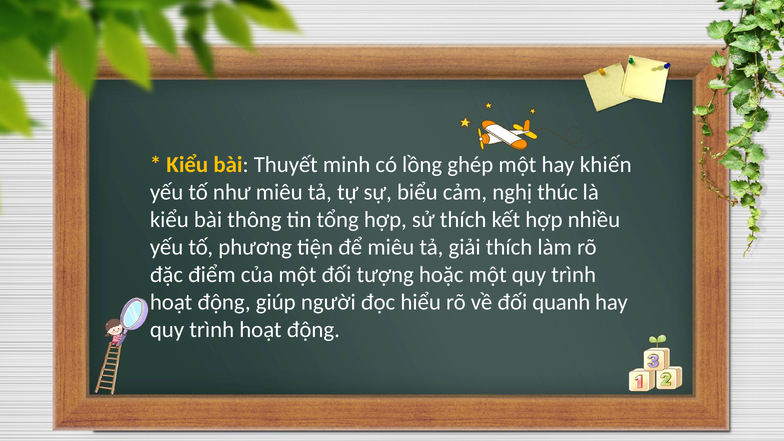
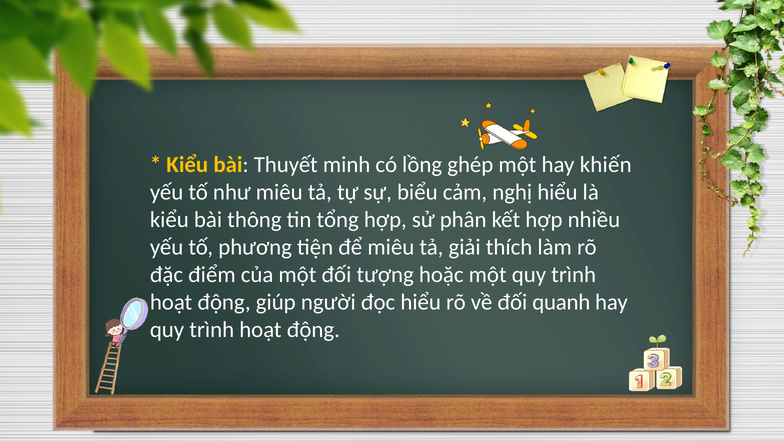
nghị thúc: thúc -> hiểu
sử thích: thích -> phân
